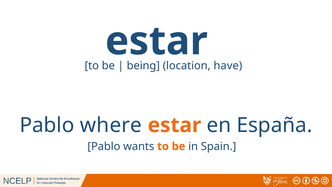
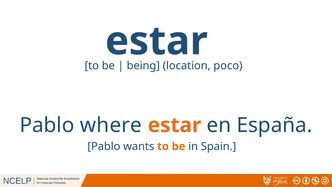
have: have -> poco
